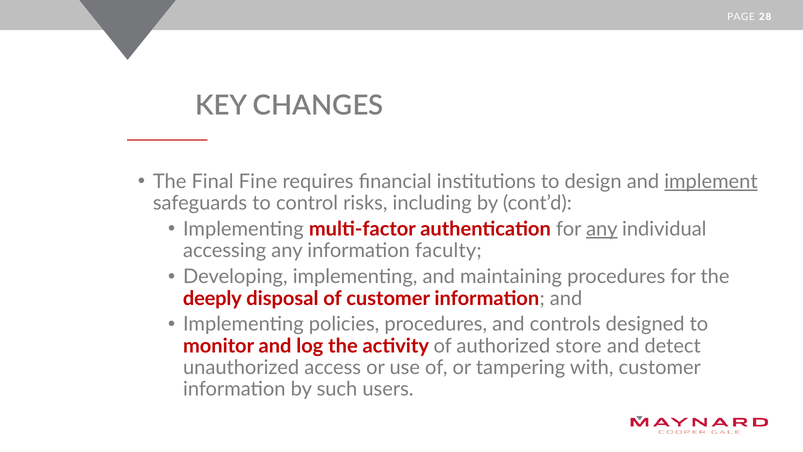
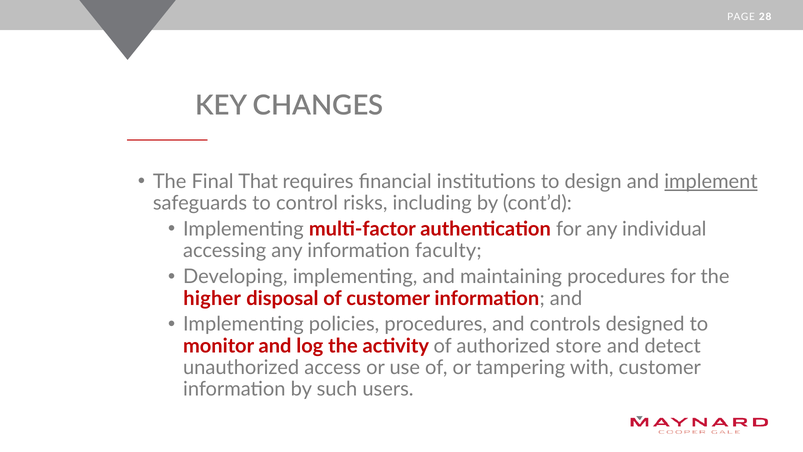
Fine: Fine -> That
any at (602, 229) underline: present -> none
deeply: deeply -> higher
